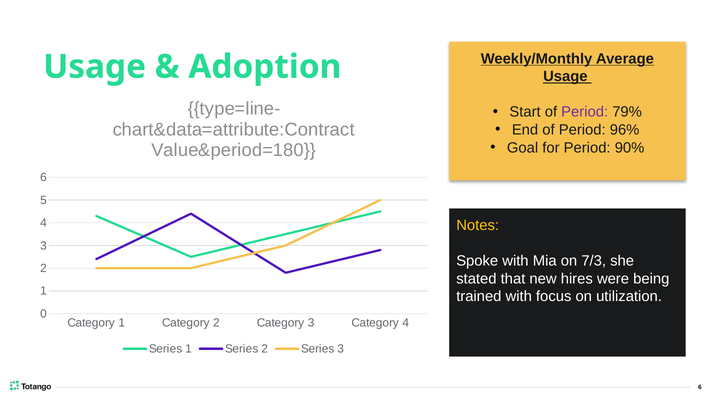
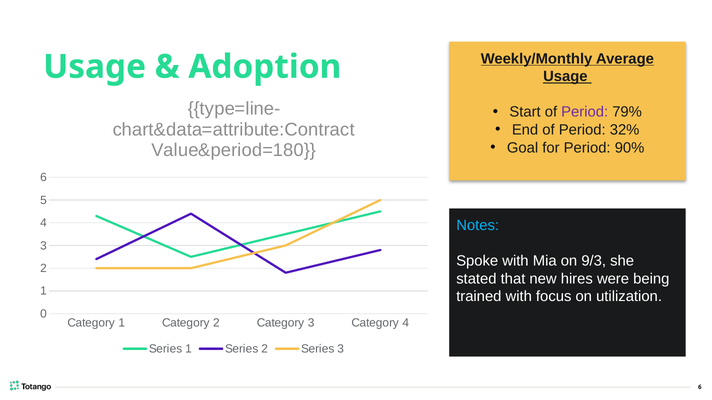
96%: 96% -> 32%
Notes colour: yellow -> light blue
7/3: 7/3 -> 9/3
